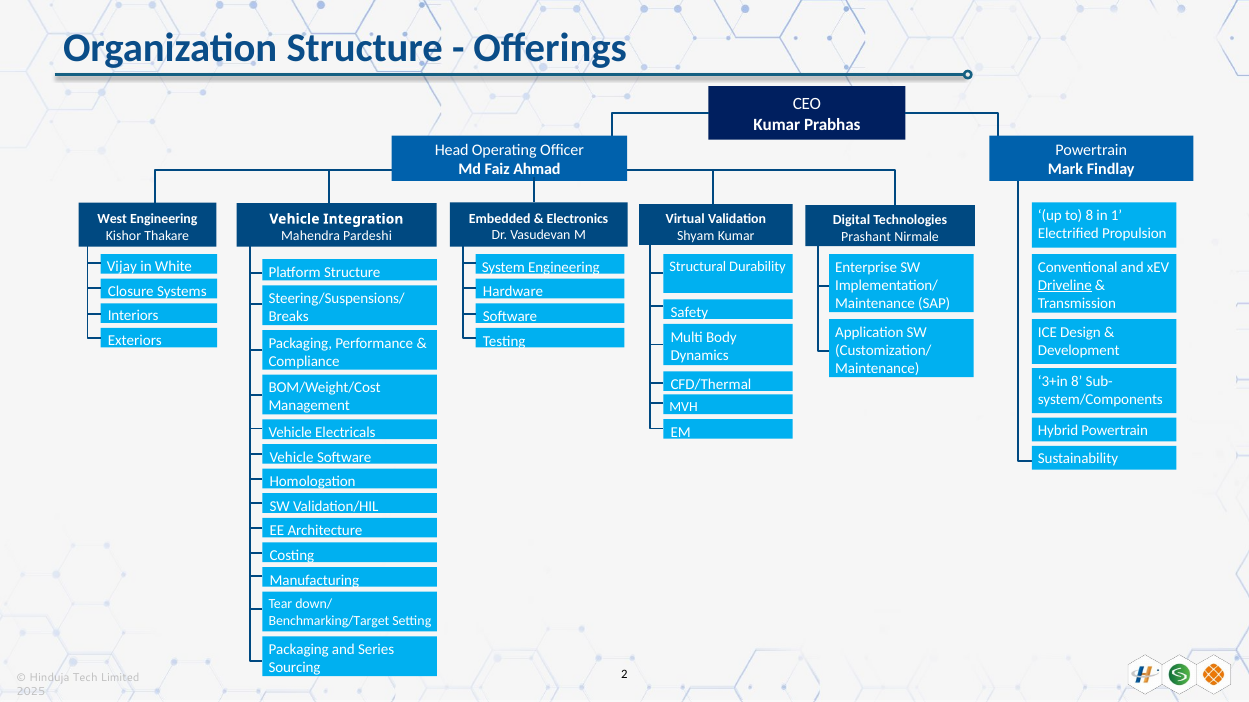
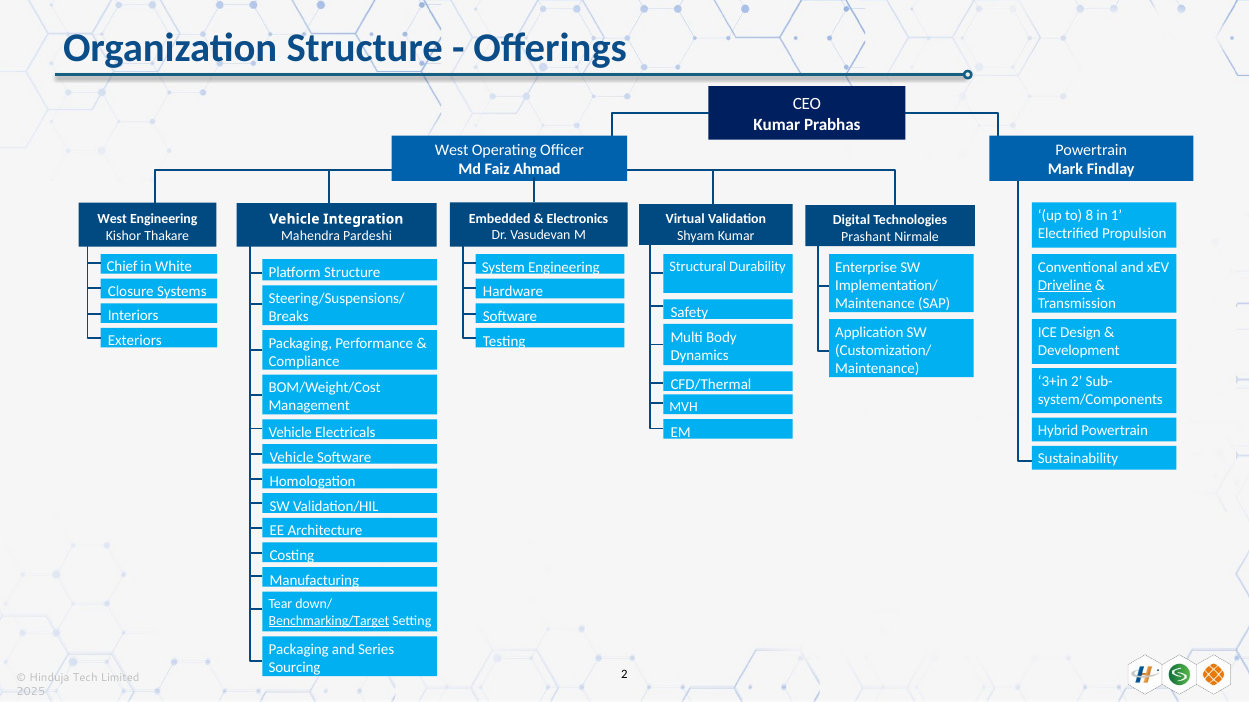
Head at (452, 150): Head -> West
Vijay: Vijay -> Chief
3+in 8: 8 -> 2
Benchmarking/Target underline: none -> present
